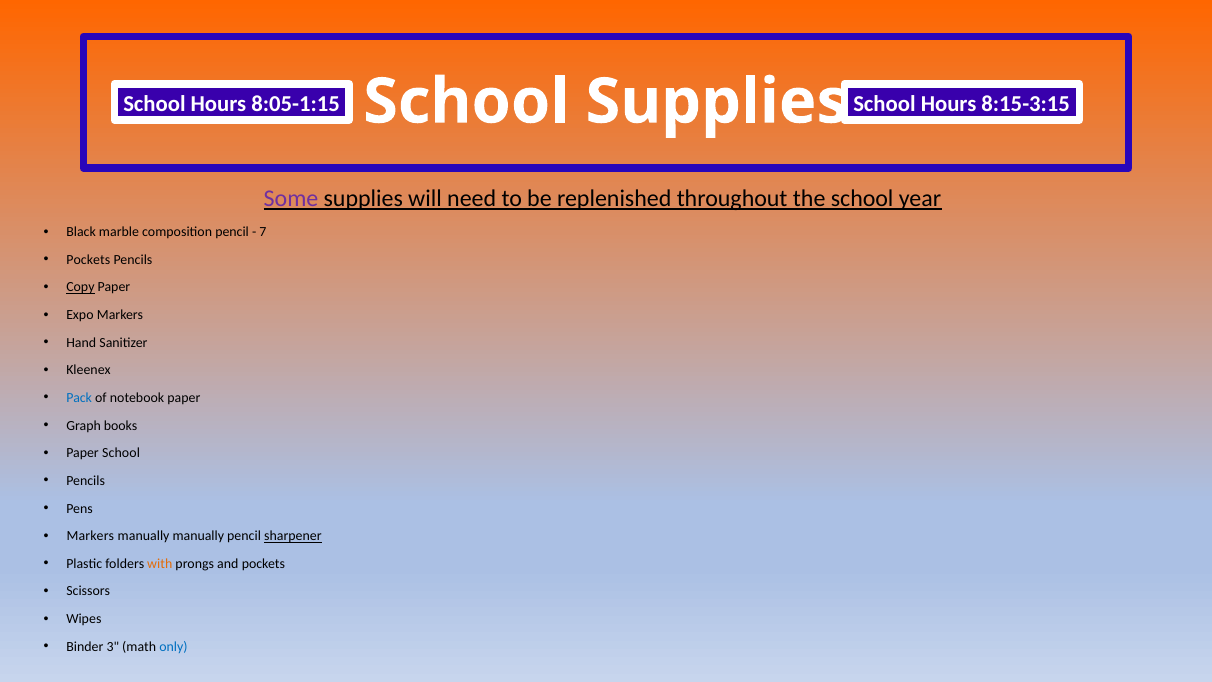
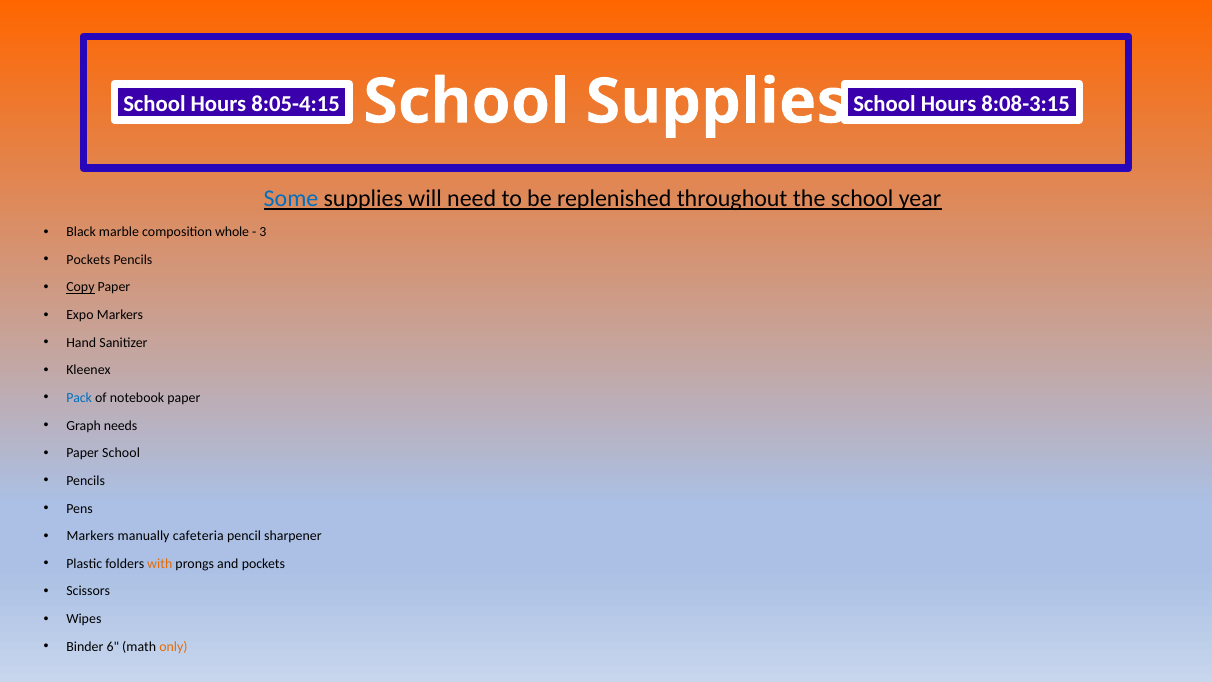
8:05-1:15: 8:05-1:15 -> 8:05-4:15
8:15-3:15: 8:15-3:15 -> 8:08-3:15
Some colour: purple -> blue
composition pencil: pencil -> whole
7: 7 -> 3
books: books -> needs
manually manually: manually -> cafeteria
sharpener underline: present -> none
3: 3 -> 6
only colour: blue -> orange
